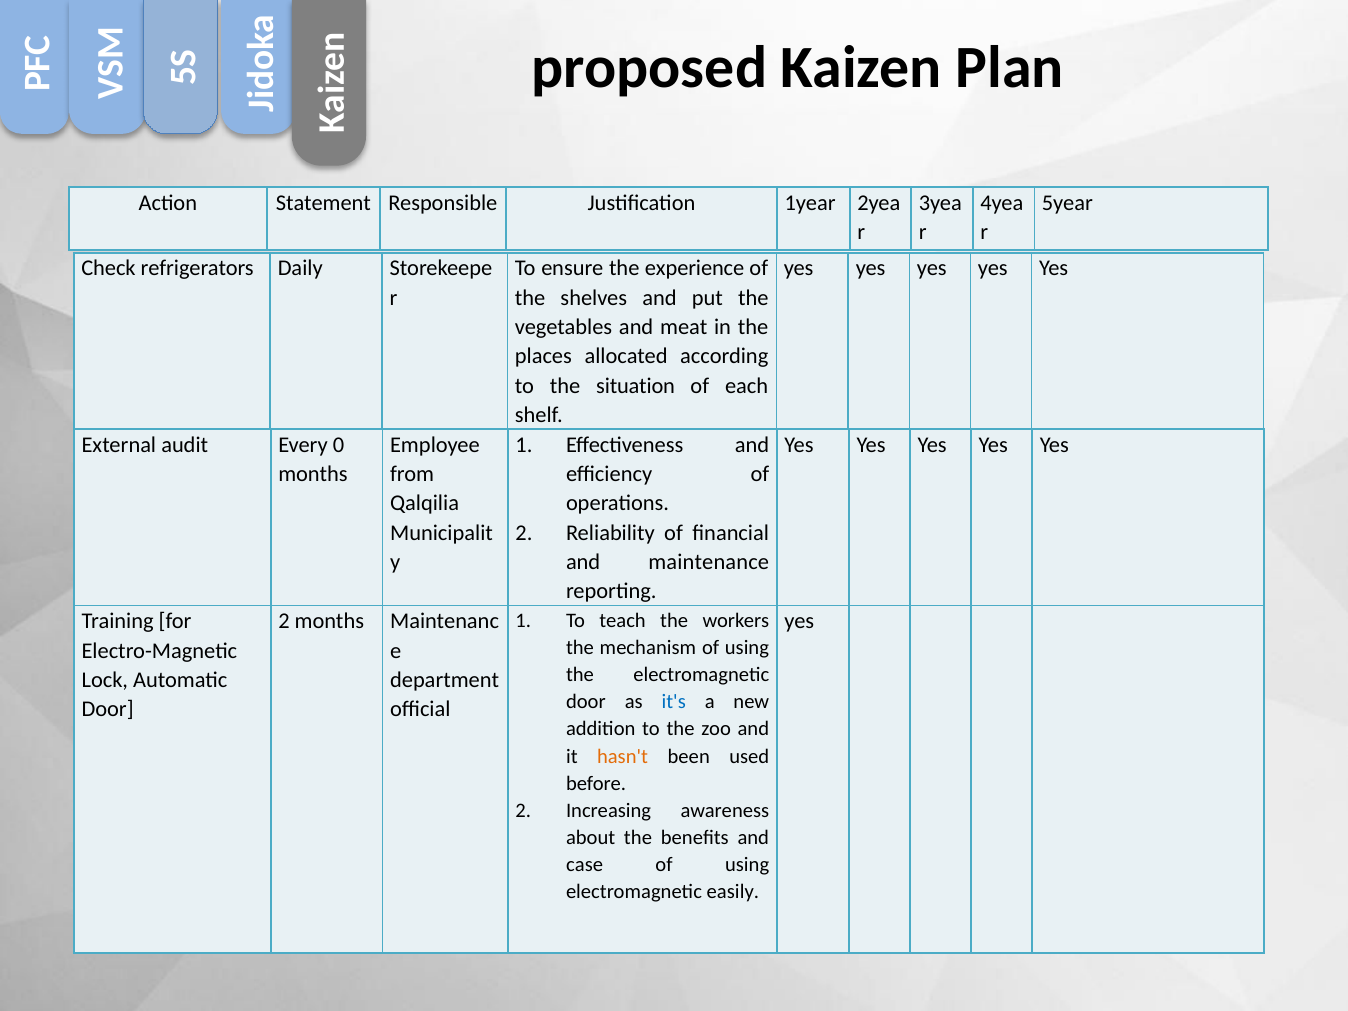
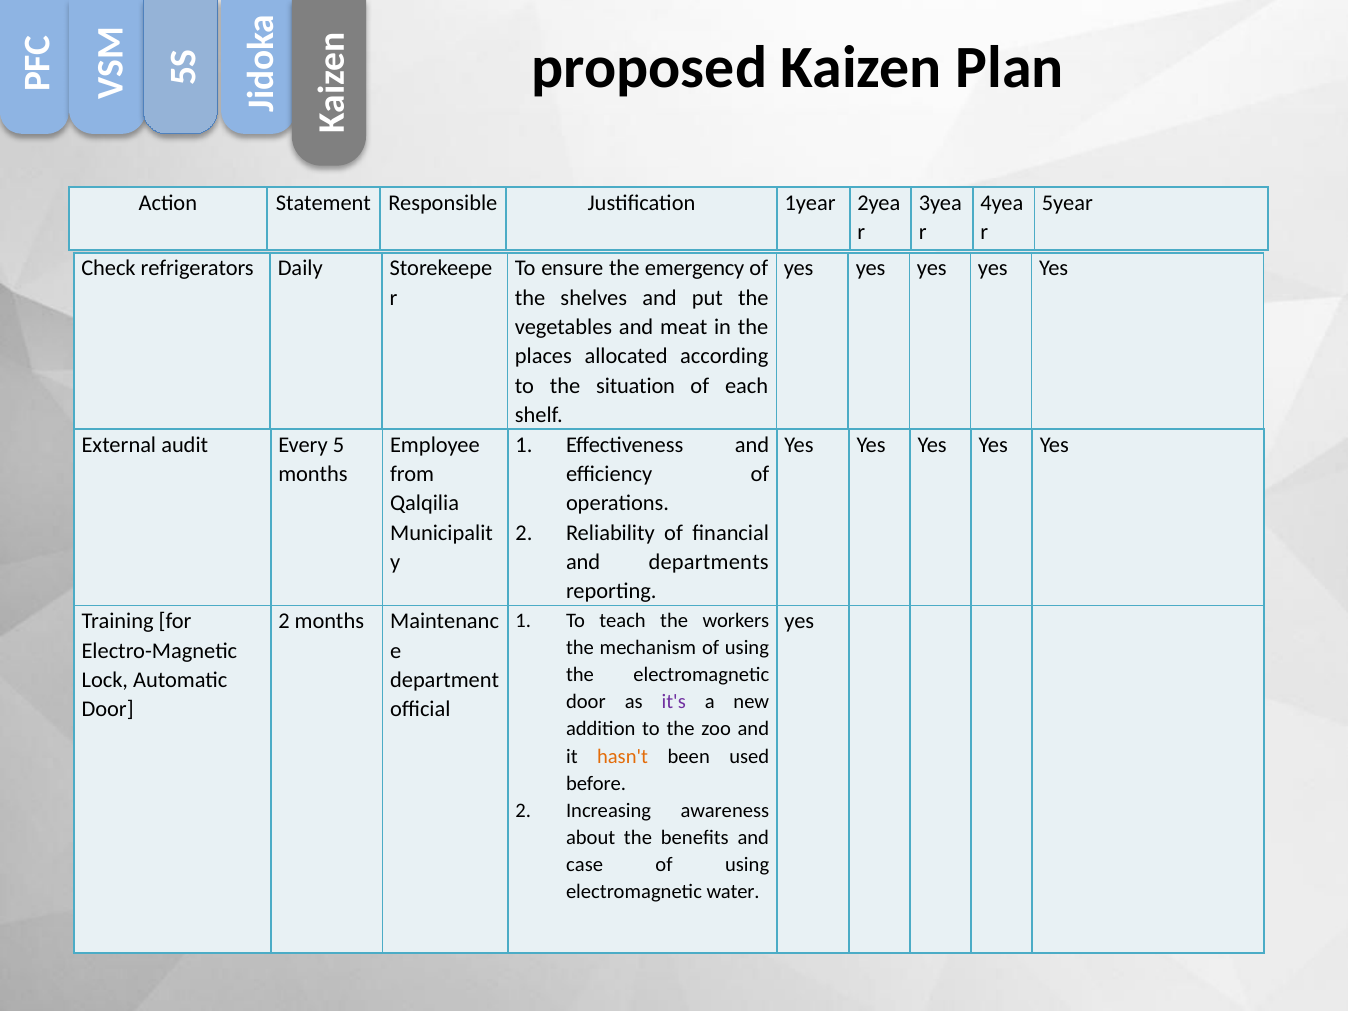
experience: experience -> emergency
Every 0: 0 -> 5
maintenance: maintenance -> departments
it's colour: blue -> purple
easily: easily -> water
